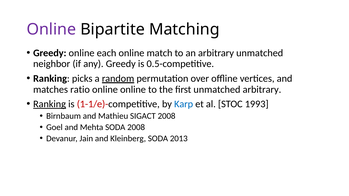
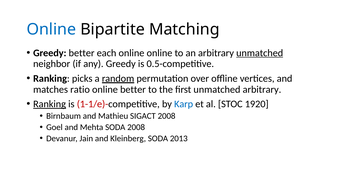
Online at (51, 29) colour: purple -> blue
Greedy online: online -> better
online match: match -> online
unmatched at (260, 53) underline: none -> present
online online: online -> better
1993: 1993 -> 1920
